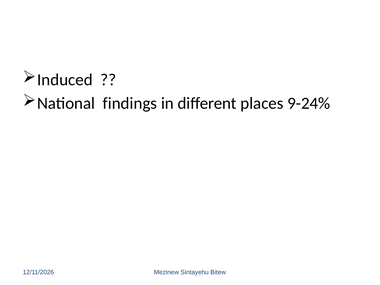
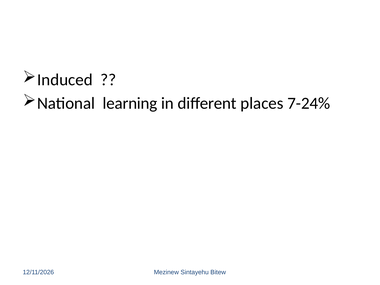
findings: findings -> learning
9-24%: 9-24% -> 7-24%
